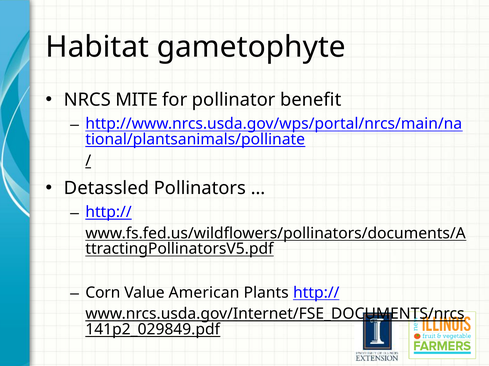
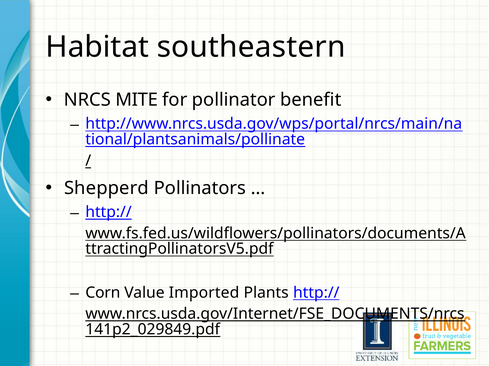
gametophyte: gametophyte -> southeastern
Detassled: Detassled -> Shepperd
American: American -> Imported
